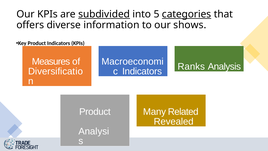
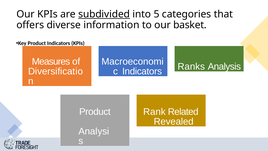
categories underline: present -> none
shows: shows -> basket
Many: Many -> Rank
